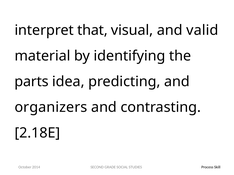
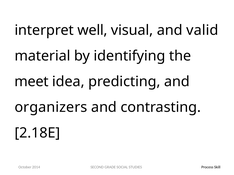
that: that -> well
parts: parts -> meet
